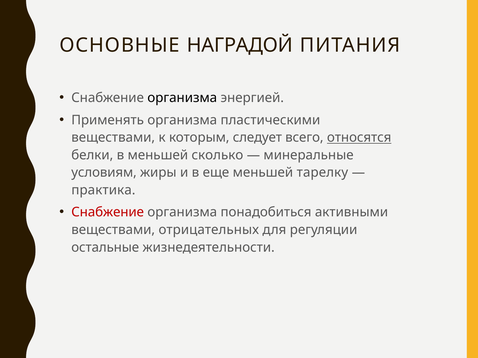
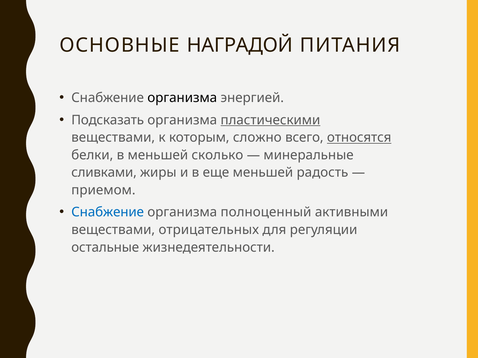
Применять: Применять -> Подсказать
пластическими underline: none -> present
следует: следует -> сложно
условиям: условиям -> сливками
тарелку: тарелку -> радость
практика: практика -> приемом
Снабжение at (108, 213) colour: red -> blue
понадобиться: понадобиться -> полноценный
